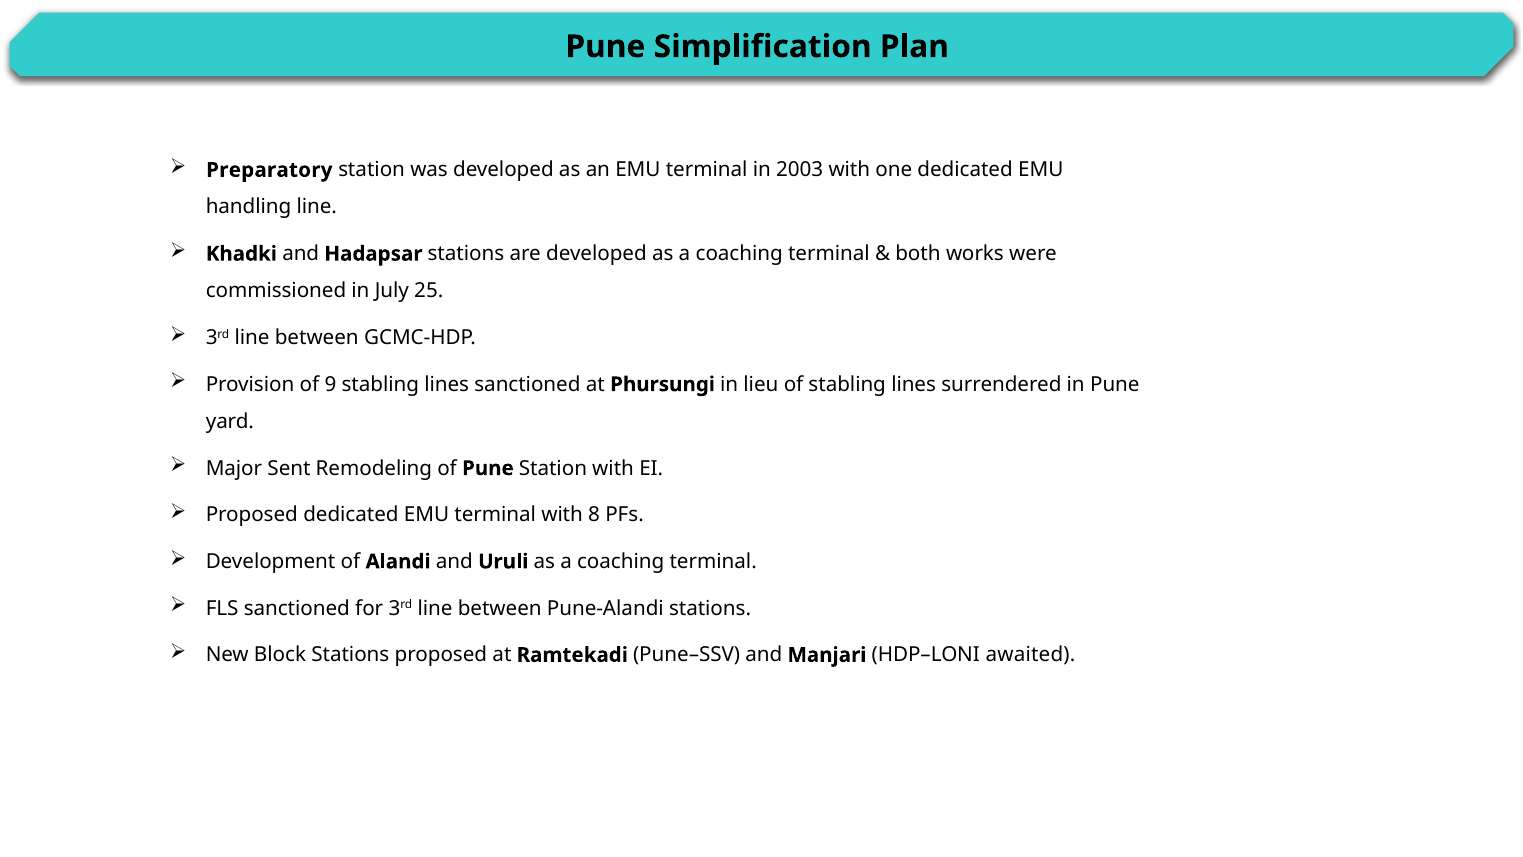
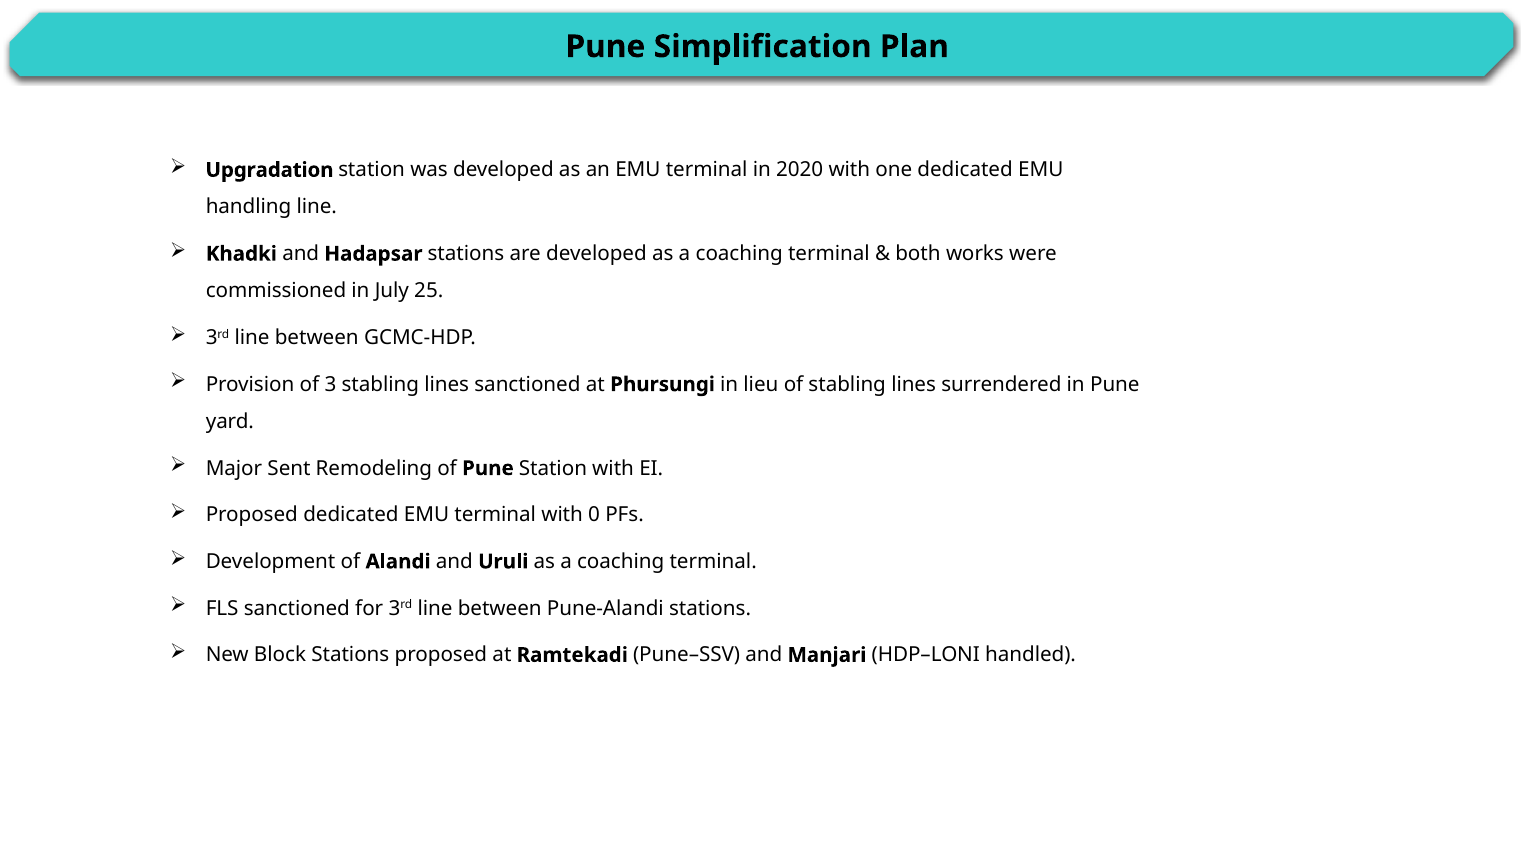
Preparatory: Preparatory -> Upgradation
2003: 2003 -> 2020
9: 9 -> 3
8: 8 -> 0
awaited: awaited -> handled
